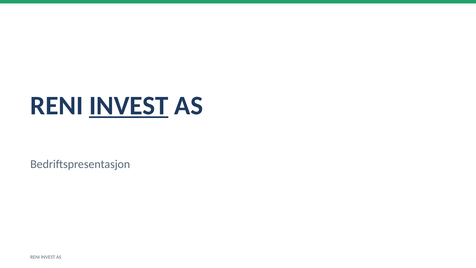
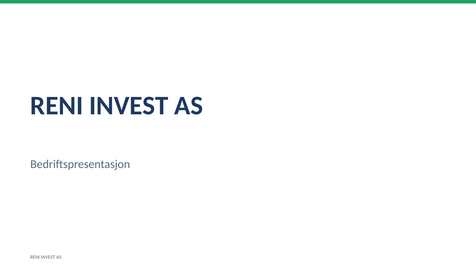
INVEST at (129, 106) underline: present -> none
